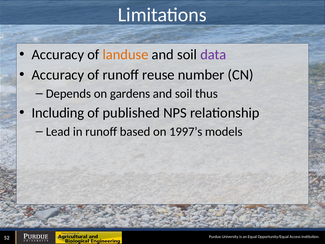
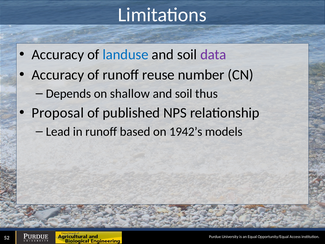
landuse colour: orange -> blue
gardens: gardens -> shallow
Including: Including -> Proposal
1997’s: 1997’s -> 1942’s
